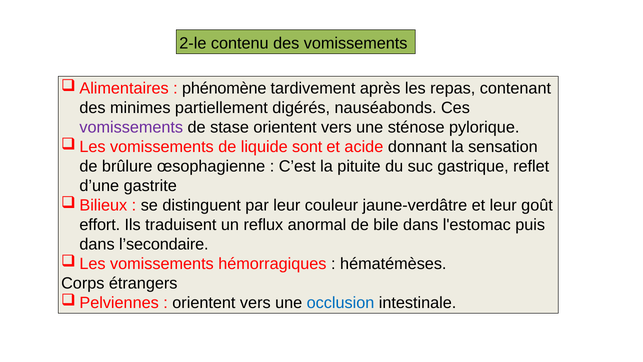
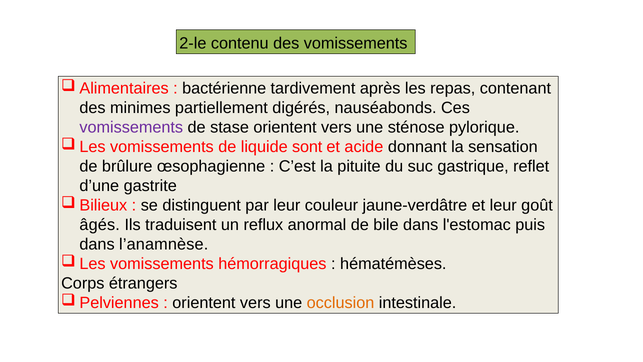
phénomène: phénomène -> bactérienne
effort: effort -> âgés
l’secondaire: l’secondaire -> l’anamnèse
occlusion colour: blue -> orange
